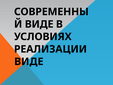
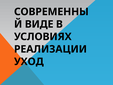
ВИДЕ at (29, 61): ВИДЕ -> УХОД
